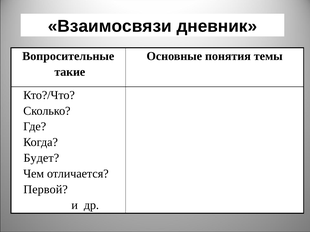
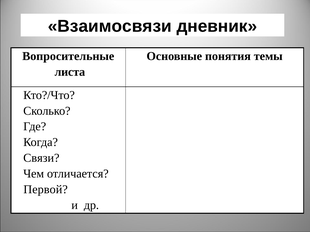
такие: такие -> листа
Будет: Будет -> Связи
